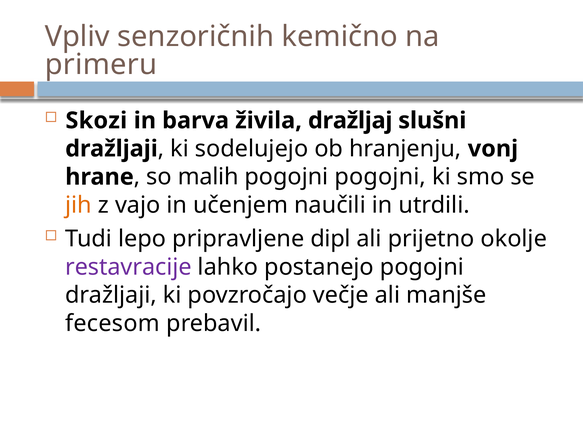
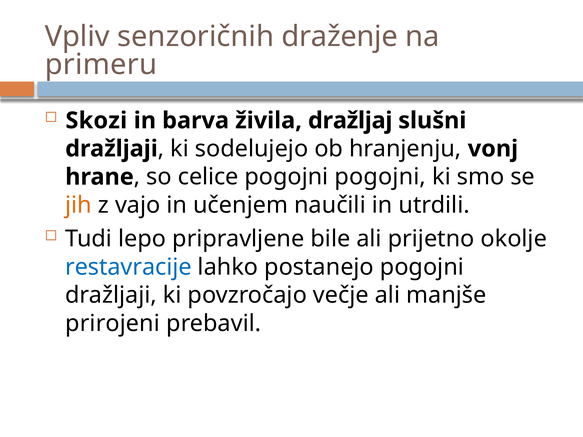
kemično: kemično -> draženje
malih: malih -> celice
dipl: dipl -> bile
restavracije colour: purple -> blue
fecesom: fecesom -> prirojeni
